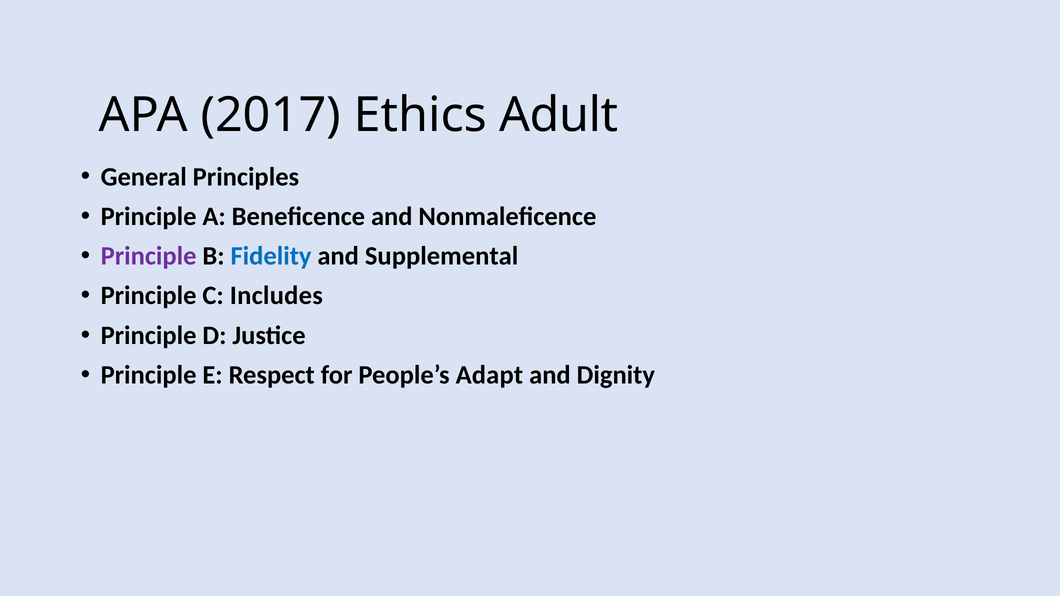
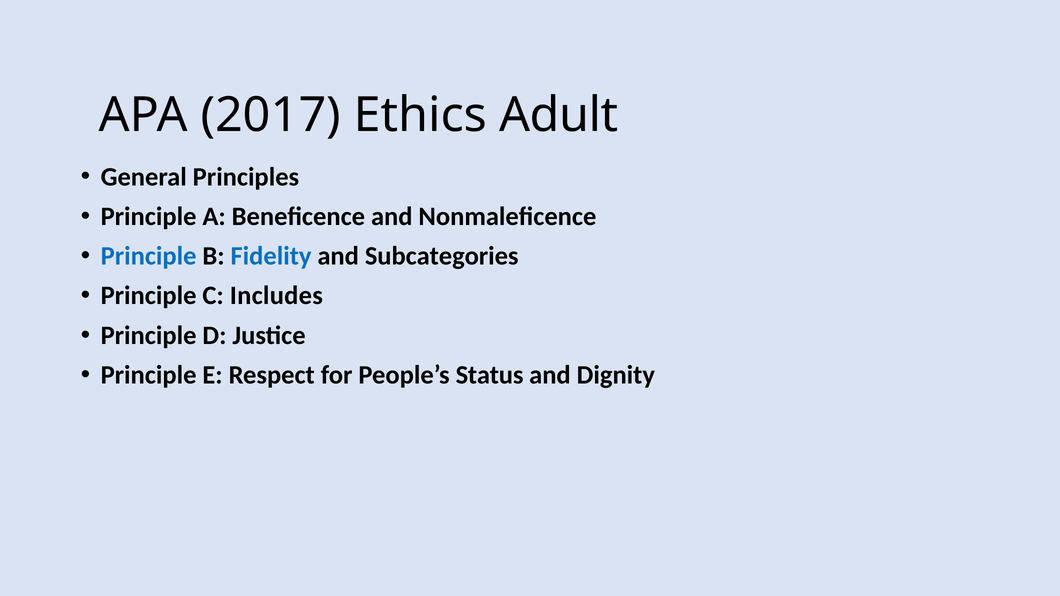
Principle at (149, 256) colour: purple -> blue
Supplemental: Supplemental -> Subcategories
Adapt: Adapt -> Status
